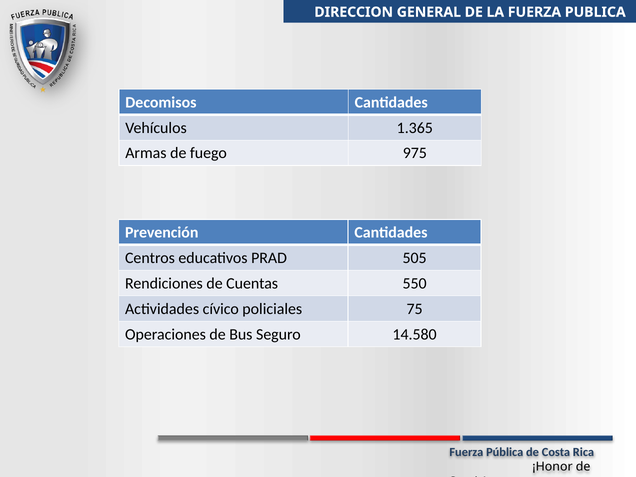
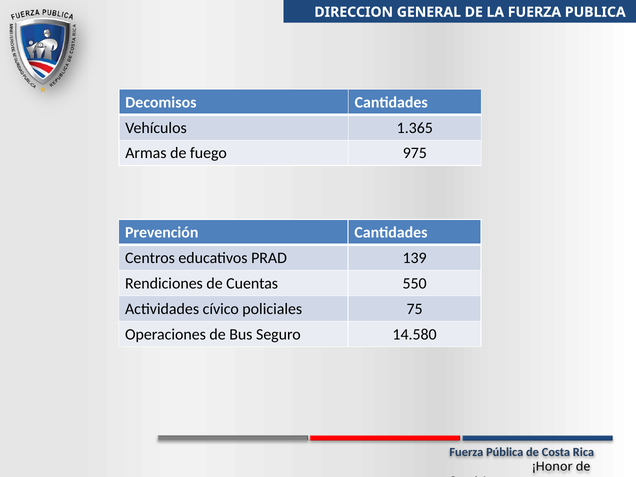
505: 505 -> 139
